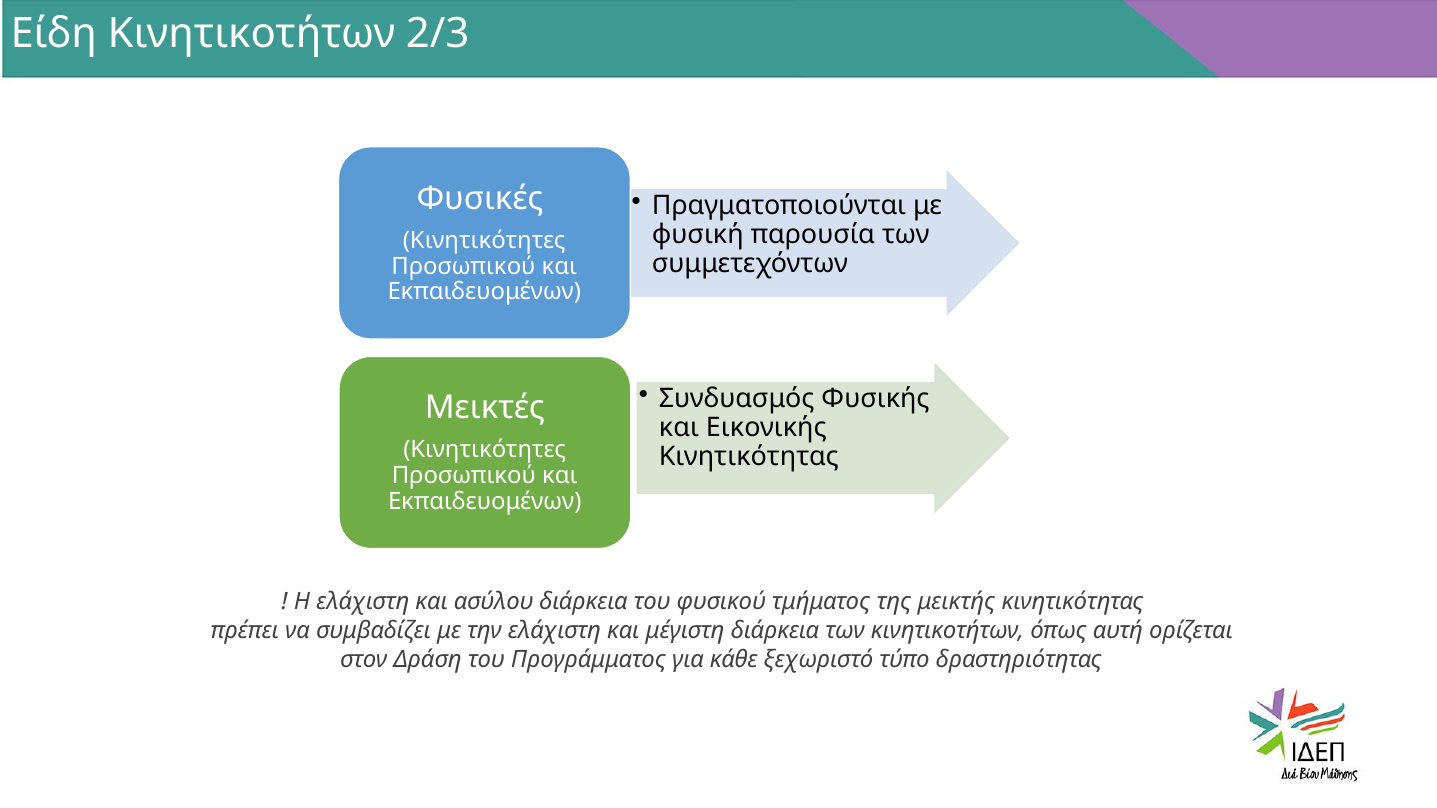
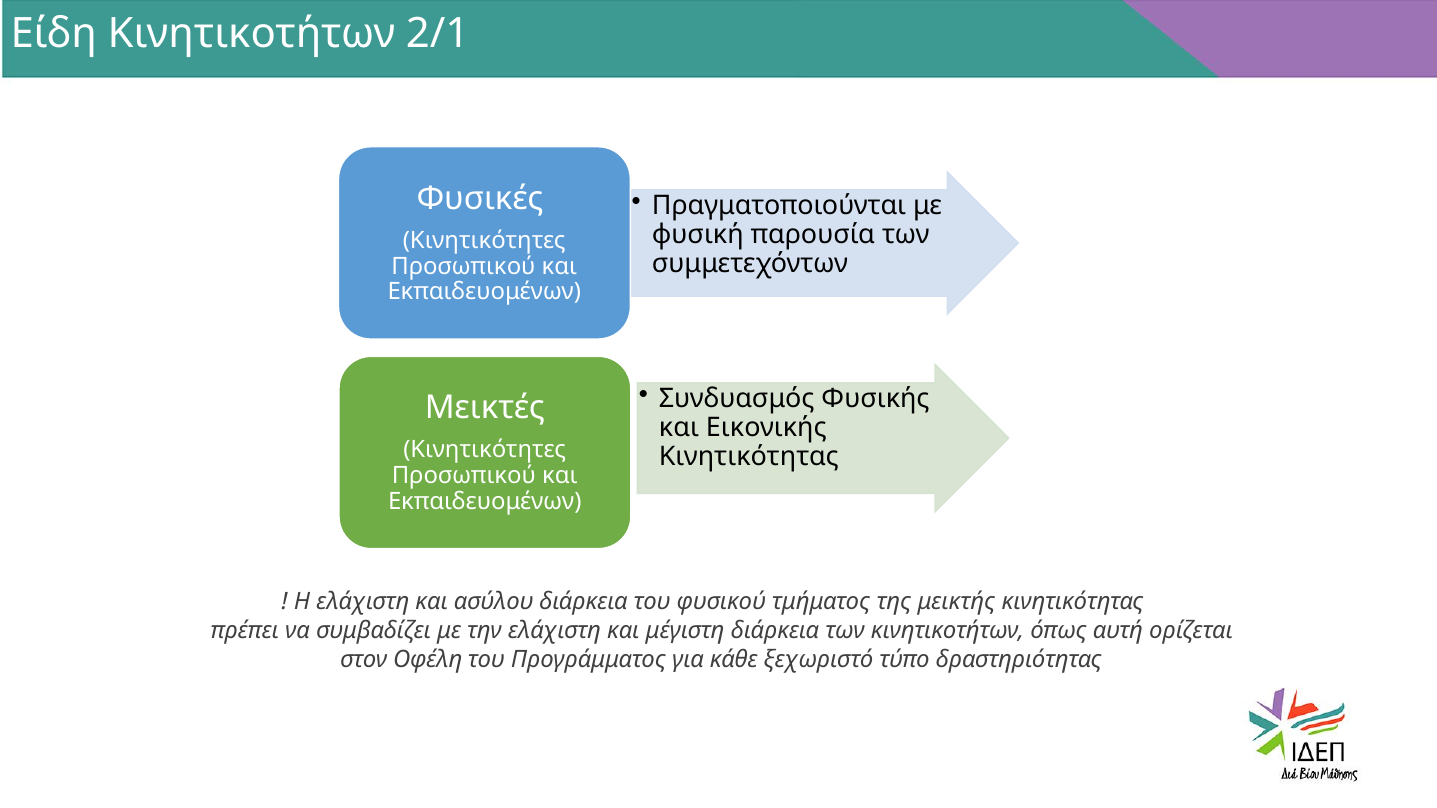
2/3: 2/3 -> 2/1
Δράση: Δράση -> Οφέλη
